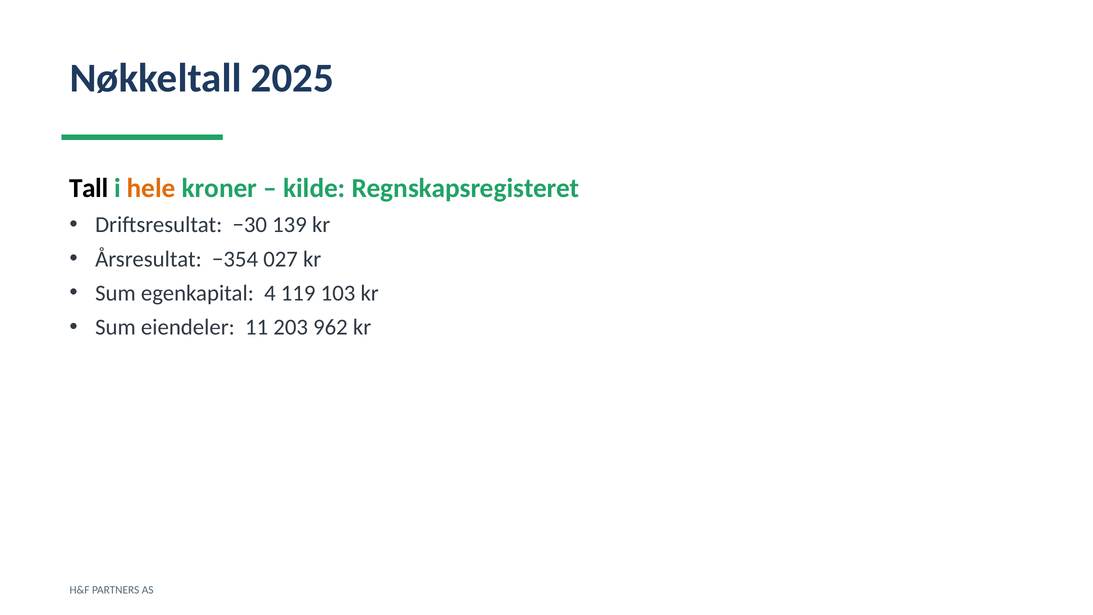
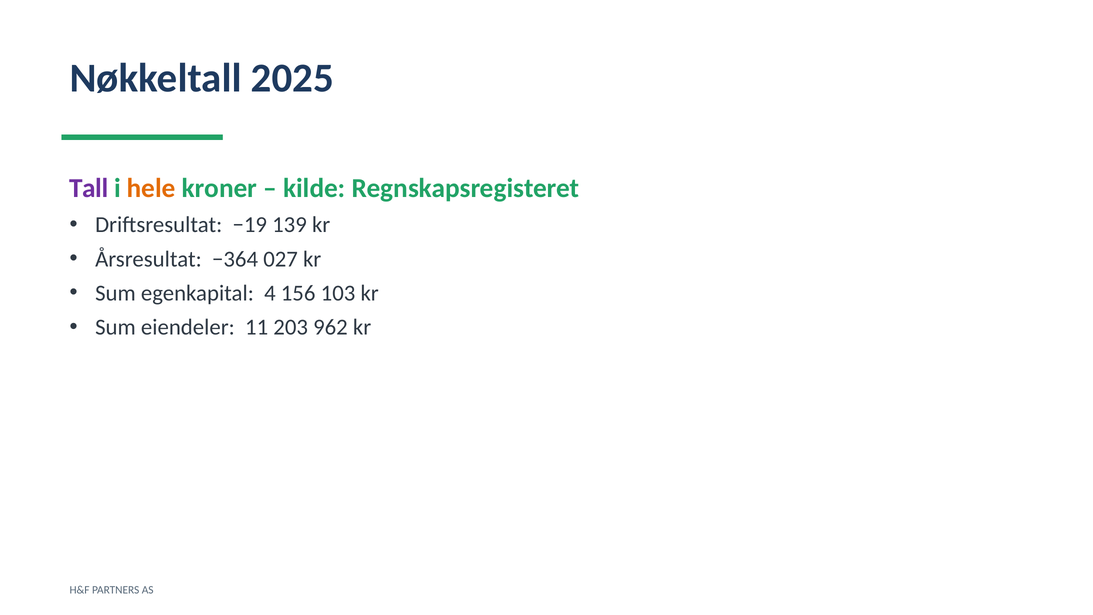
Tall colour: black -> purple
−30: −30 -> −19
−354: −354 -> −364
119: 119 -> 156
